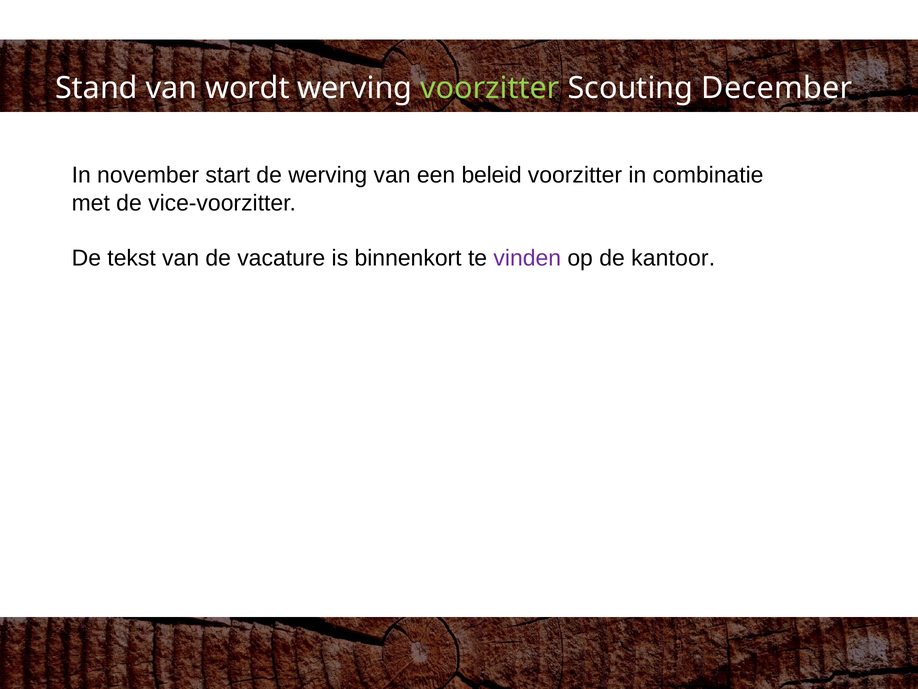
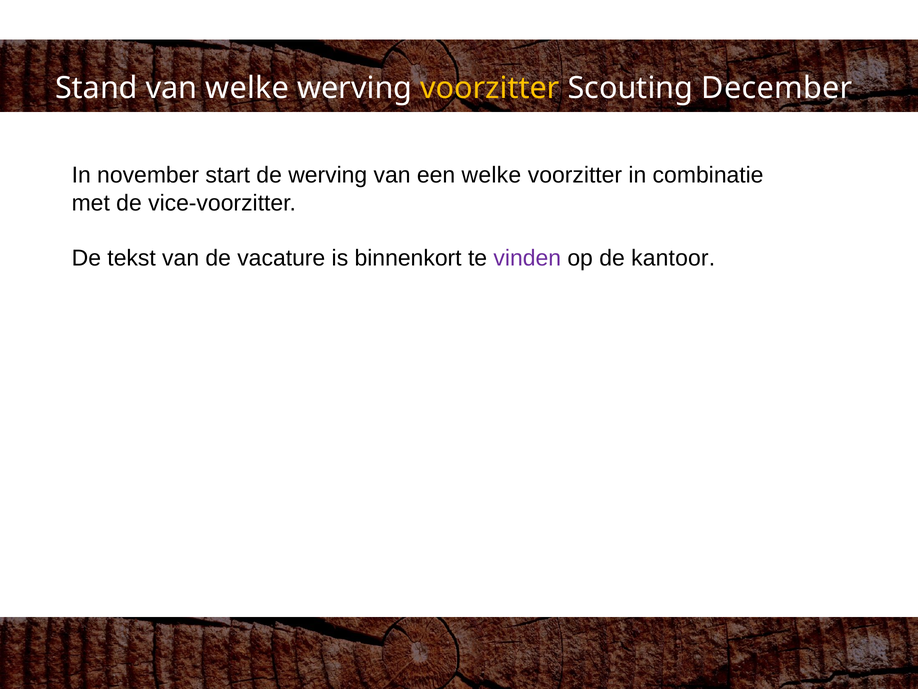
van wordt: wordt -> welke
voorzitter at (490, 88) colour: light green -> yellow
een beleid: beleid -> welke
